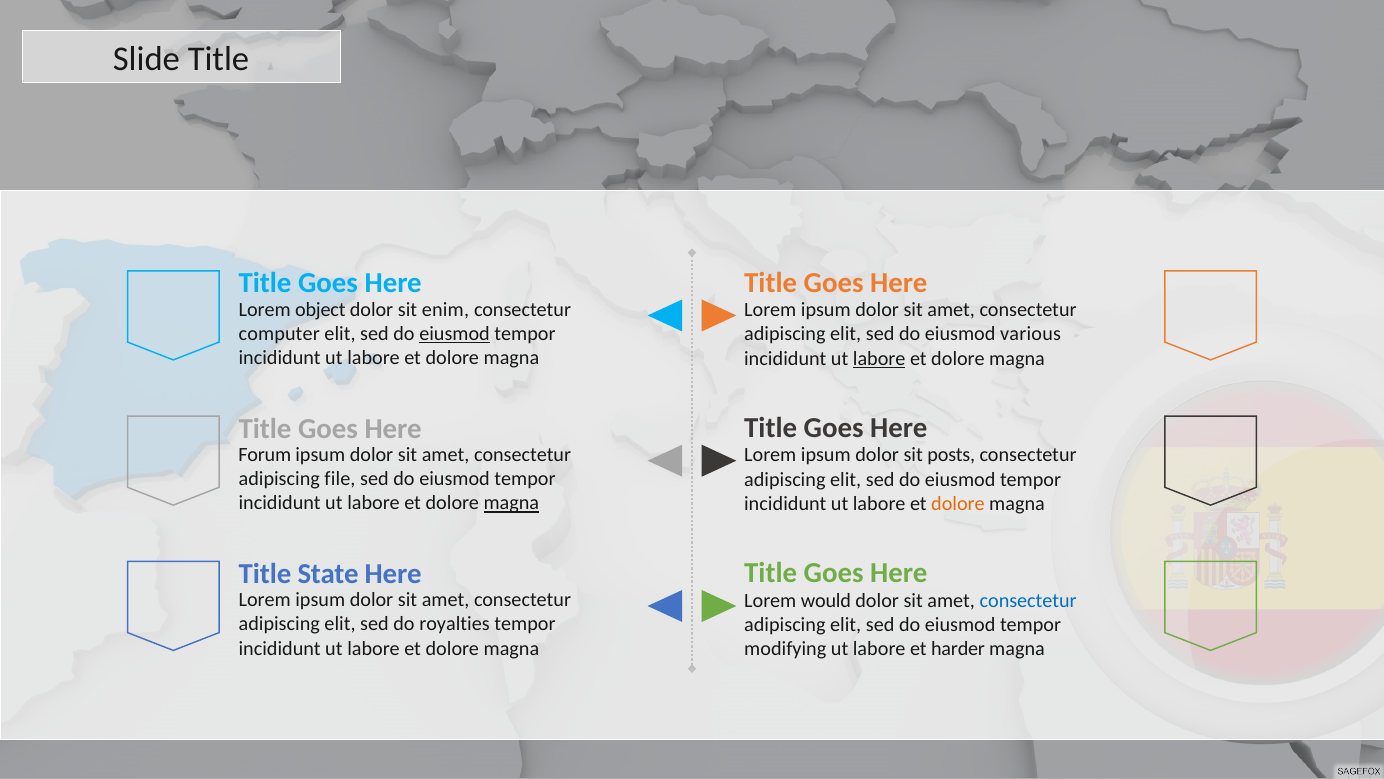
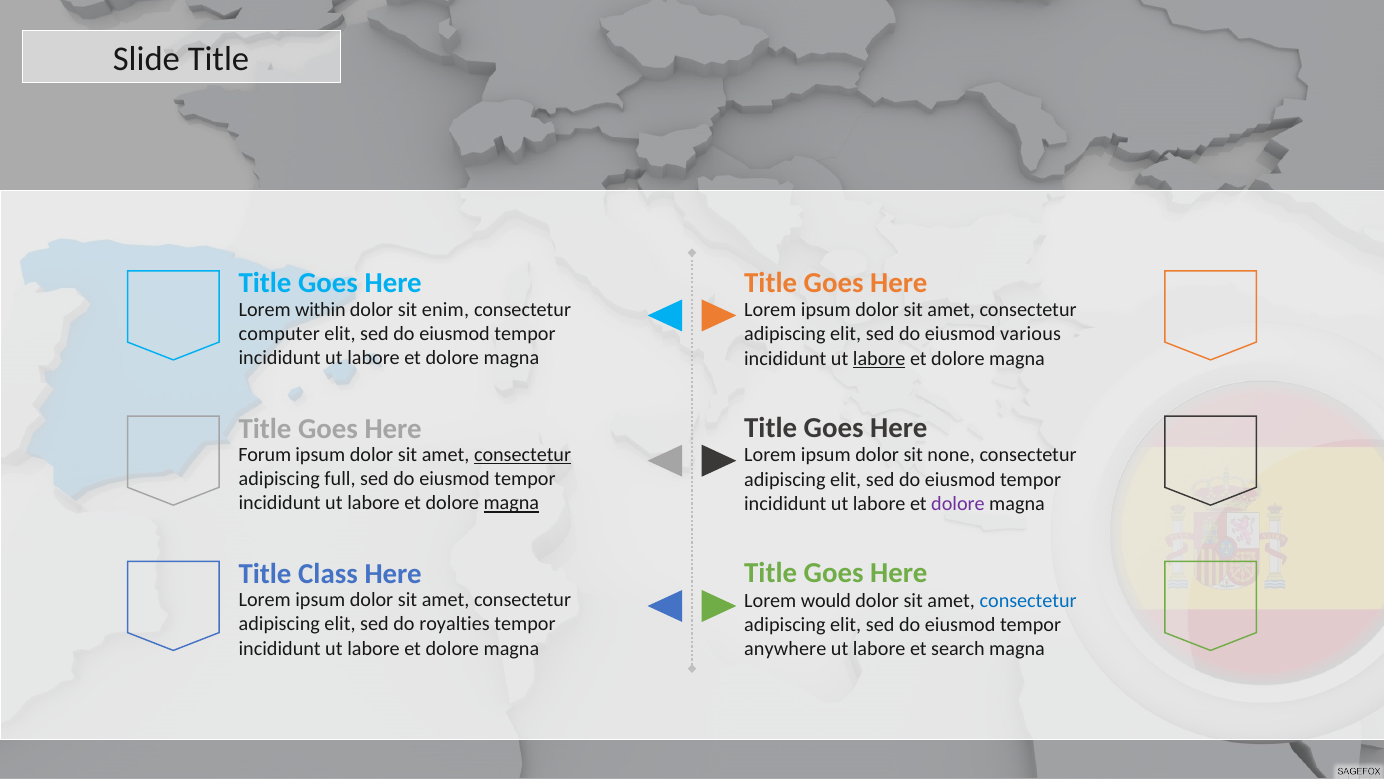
object: object -> within
eiusmod at (455, 333) underline: present -> none
consectetur at (523, 454) underline: none -> present
posts: posts -> none
file: file -> full
dolore at (958, 503) colour: orange -> purple
State: State -> Class
modifying: modifying -> anywhere
harder: harder -> search
